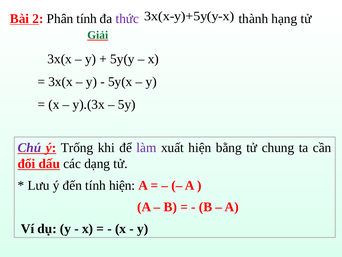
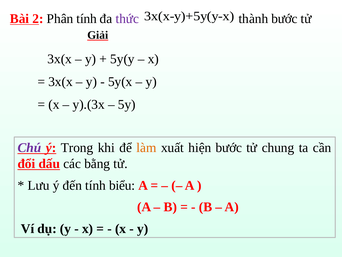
thành hạng: hạng -> bước
Giải colour: green -> black
Trống: Trống -> Trong
làm colour: purple -> orange
hiện bằng: bằng -> bước
dạng: dạng -> bằng
tính hiện: hiện -> biểu
